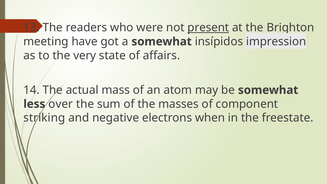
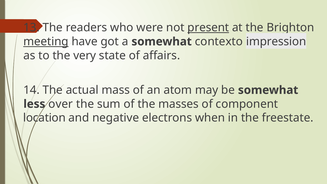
meeting underline: none -> present
insípidos: insípidos -> contexto
striking: striking -> location
